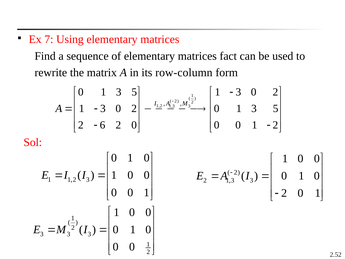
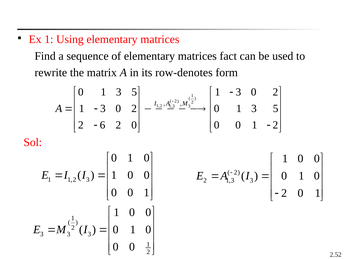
Ex 7: 7 -> 1
row-column: row-column -> row-denotes
